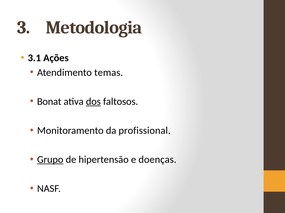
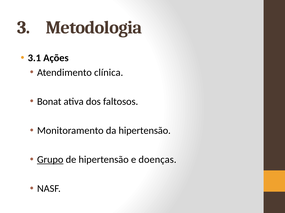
temas: temas -> clínica
dos underline: present -> none
da profissional: profissional -> hipertensão
